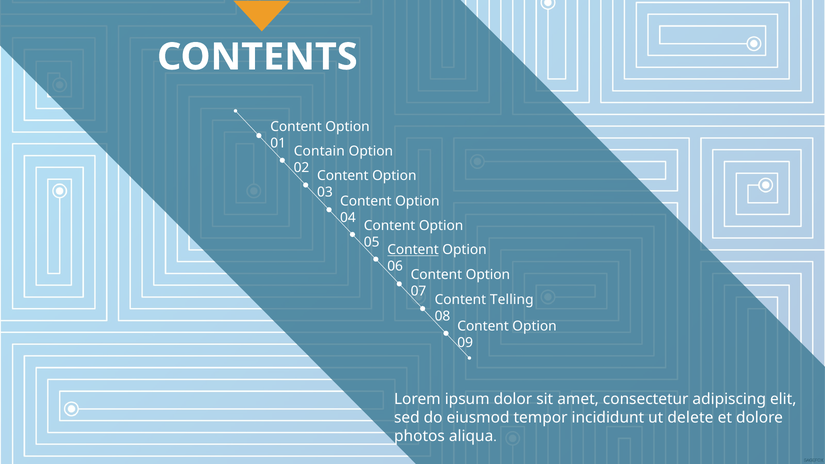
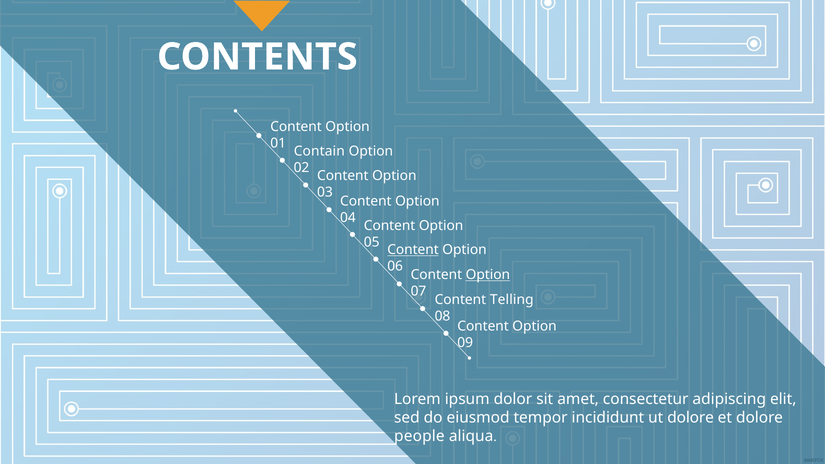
Option at (488, 275) underline: none -> present
ut delete: delete -> dolore
photos: photos -> people
